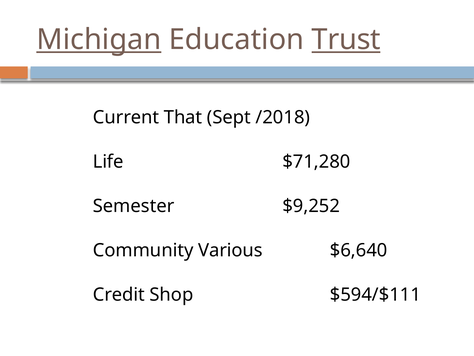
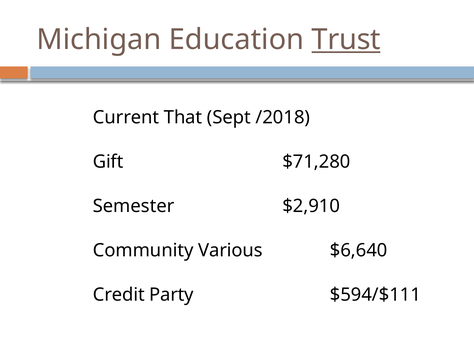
Michigan underline: present -> none
Life: Life -> Gift
$9,252: $9,252 -> $2,910
Shop: Shop -> Party
